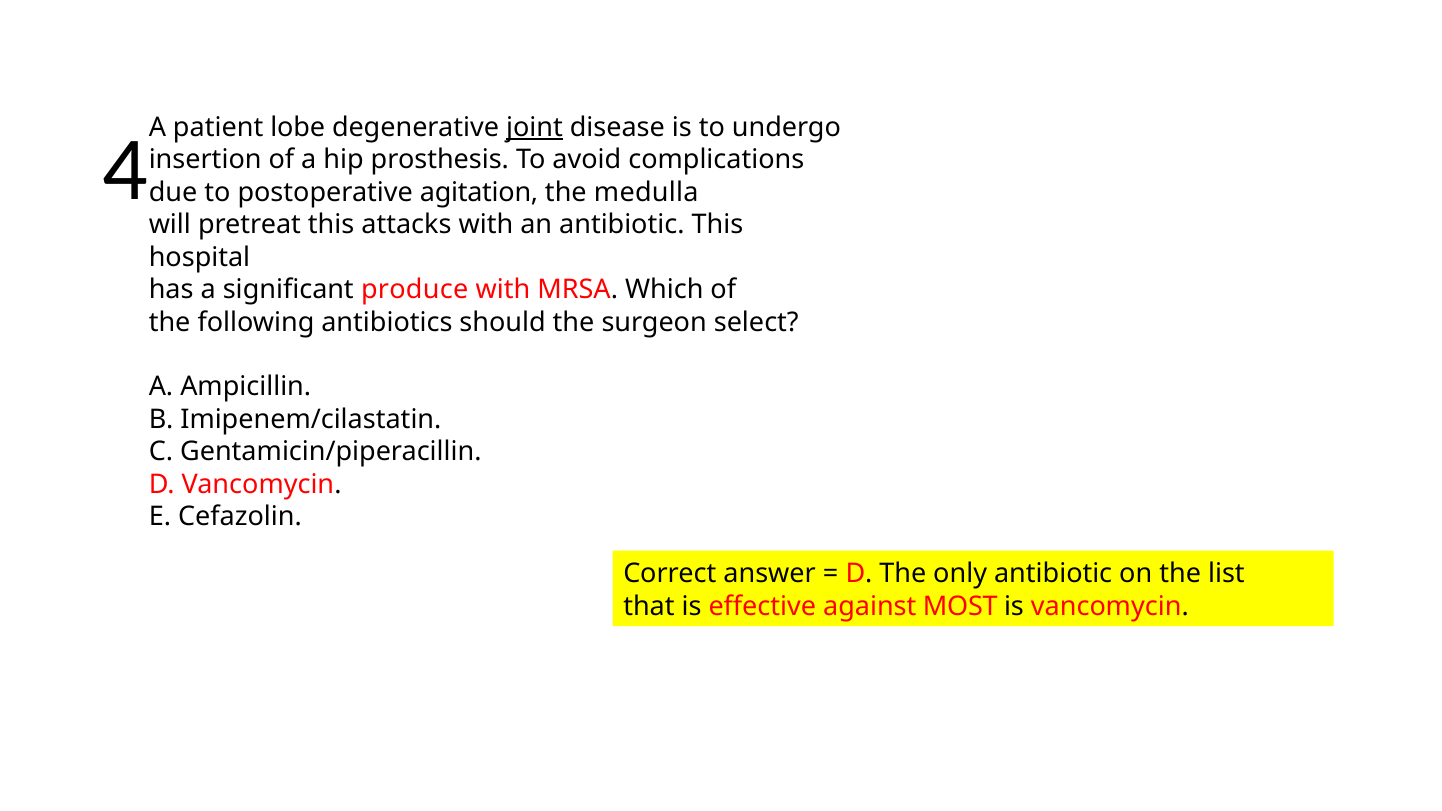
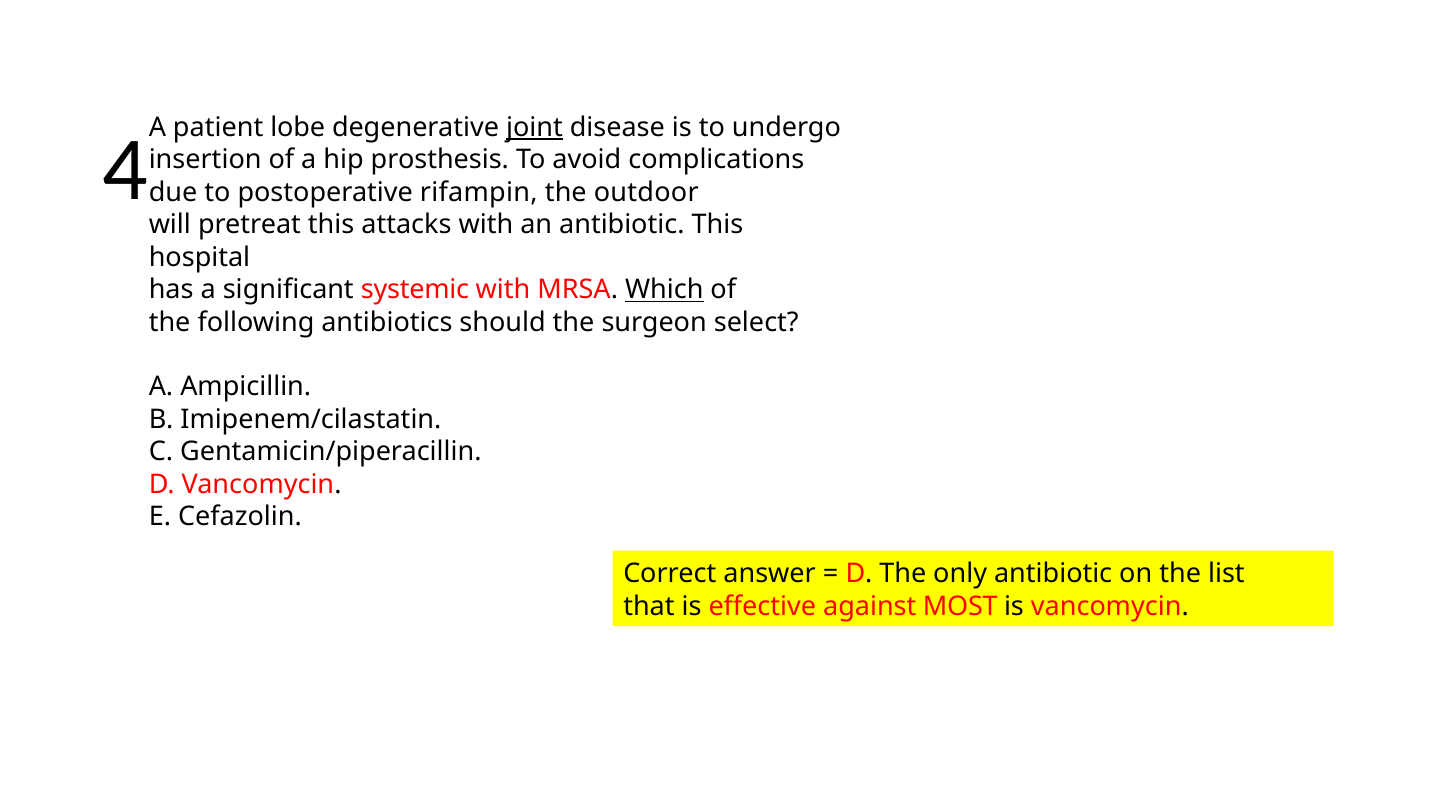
agitation: agitation -> rifampin
medulla: medulla -> outdoor
produce: produce -> systemic
Which underline: none -> present
